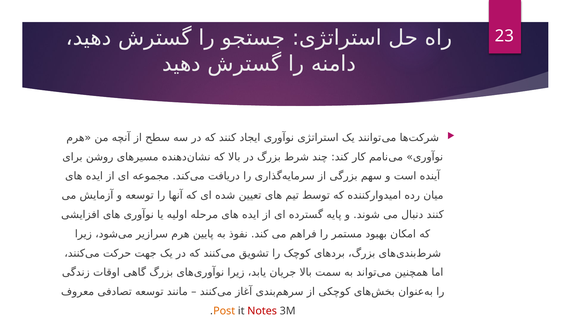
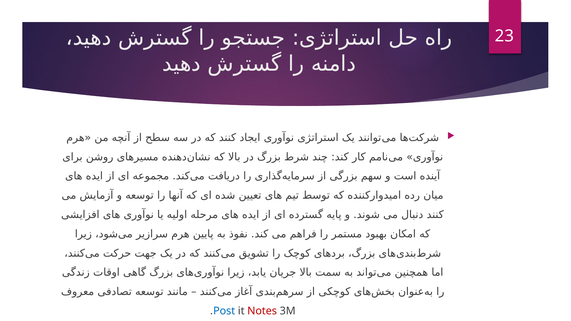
Post colour: orange -> blue
